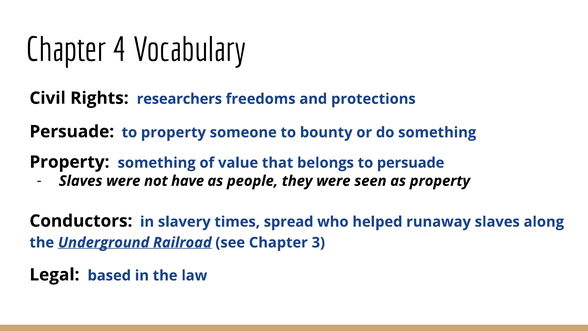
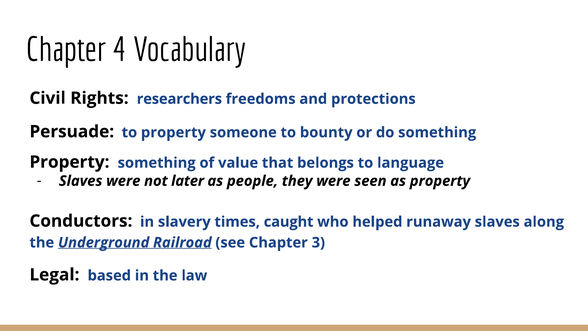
to persuade: persuade -> language
have: have -> later
spread: spread -> caught
